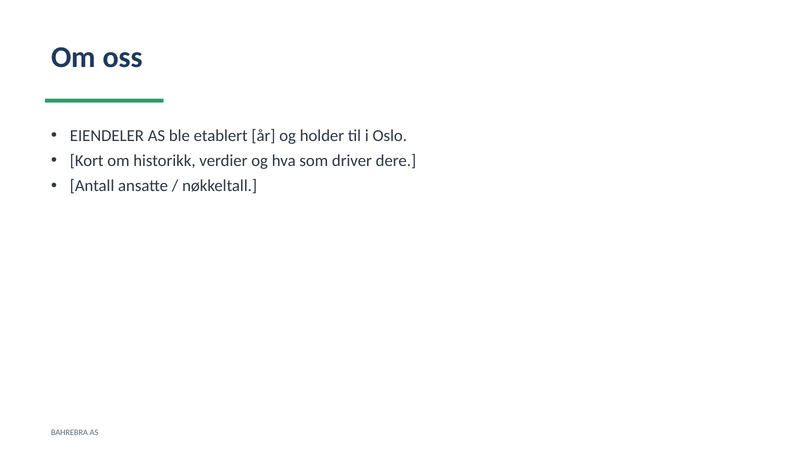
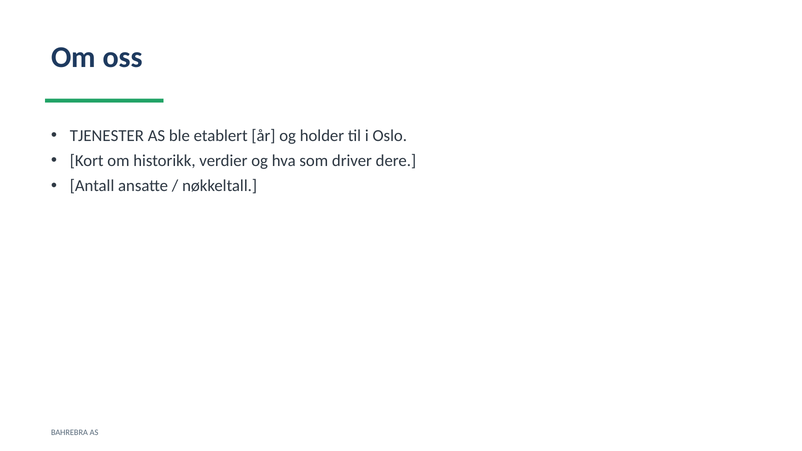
EIENDELER: EIENDELER -> TJENESTER
